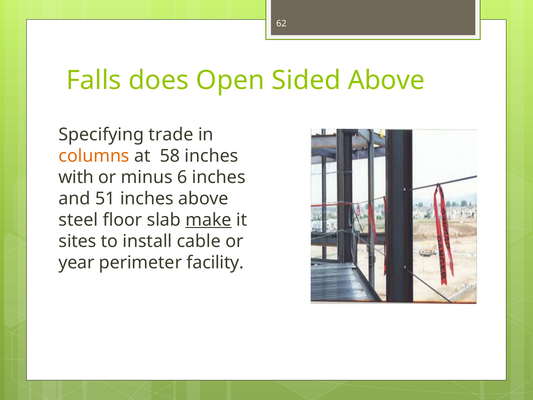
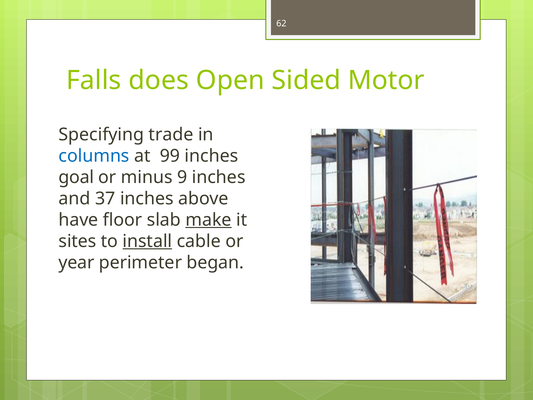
Sided Above: Above -> Motor
columns colour: orange -> blue
58: 58 -> 99
with: with -> goal
6: 6 -> 9
51: 51 -> 37
steel: steel -> have
install underline: none -> present
facility: facility -> began
